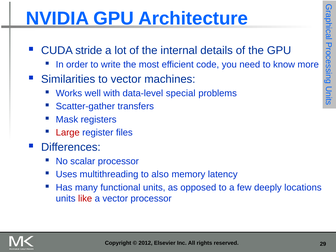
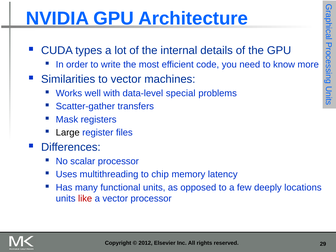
stride: stride -> types
Large colour: red -> black
also: also -> chip
